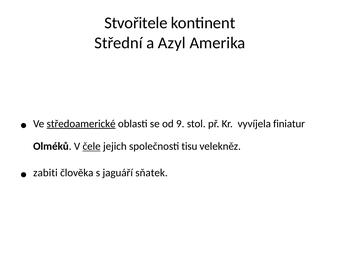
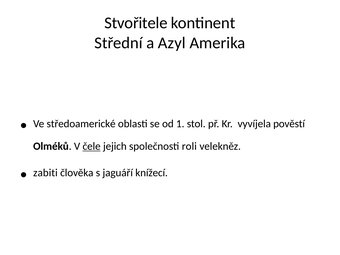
středoamerické underline: present -> none
9: 9 -> 1
finiatur: finiatur -> pověstí
tisu: tisu -> roli
sňatek: sňatek -> knížecí
